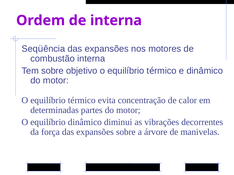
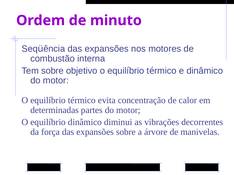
de interna: interna -> minuto
